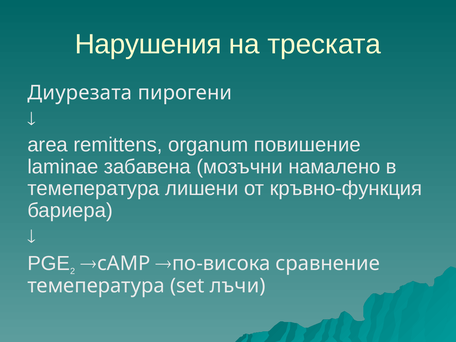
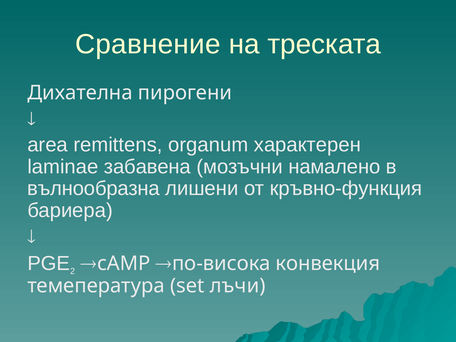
Нарушения: Нарушения -> Сравнение
Диурезата: Диурезата -> Дихателна
повишение: повишение -> характерен
темепература at (93, 189): темепература -> вълнообразна
сравнение: сравнение -> конвекция
